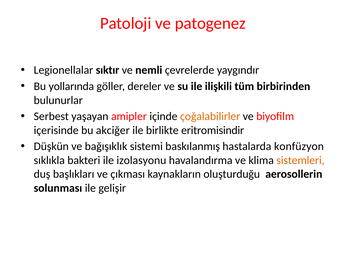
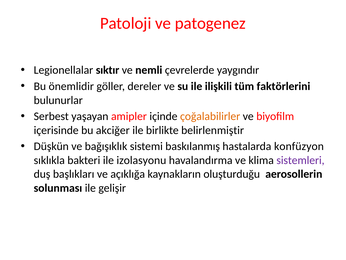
yollarında: yollarında -> önemlidir
birbirinden: birbirinden -> faktörlerini
eritromisindir: eritromisindir -> belirlenmiştir
sistemleri colour: orange -> purple
çıkması: çıkması -> açıklığa
